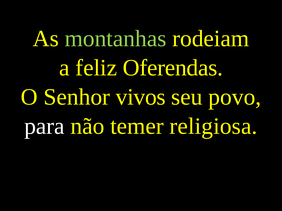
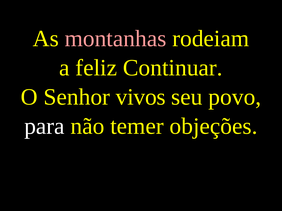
montanhas colour: light green -> pink
Oferendas: Oferendas -> Continuar
religiosa: religiosa -> objeções
